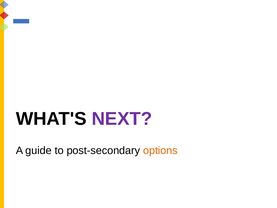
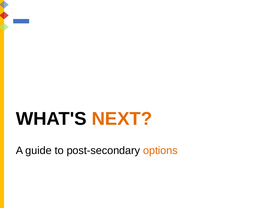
NEXT colour: purple -> orange
